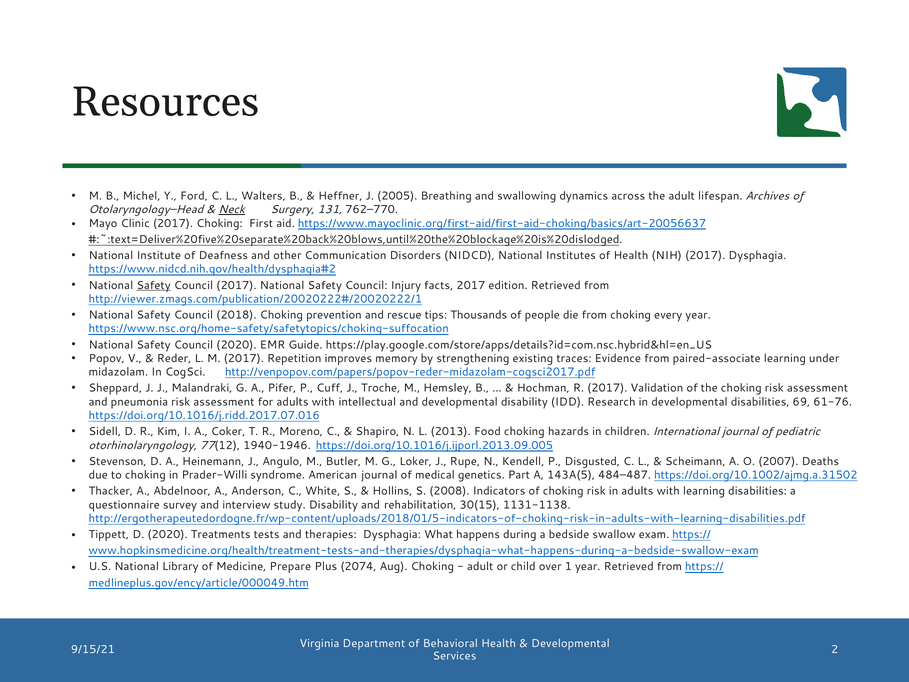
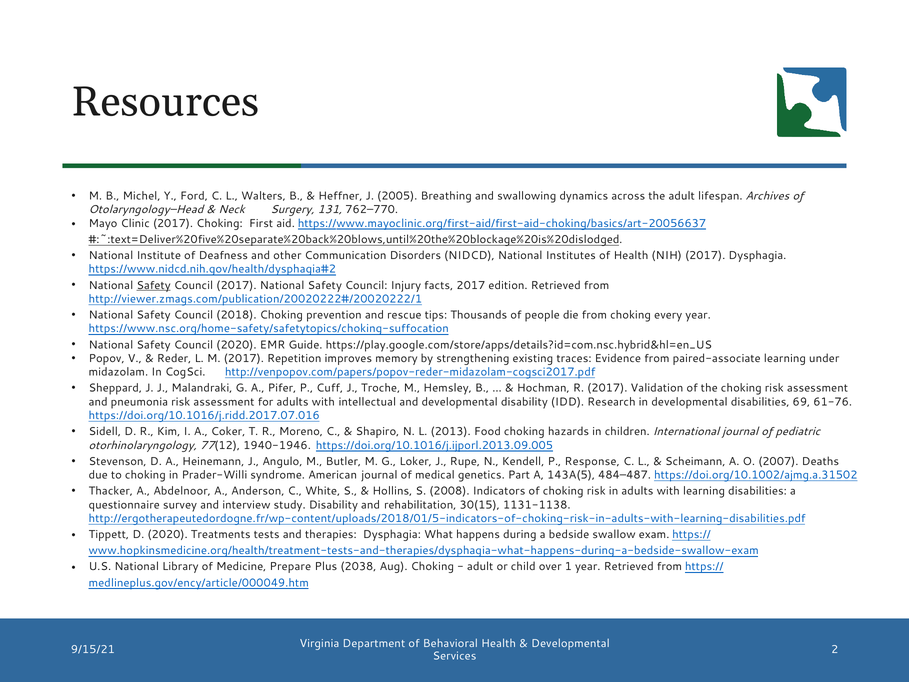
Neck underline: present -> none
Disgusted: Disgusted -> Response
2074: 2074 -> 2038
